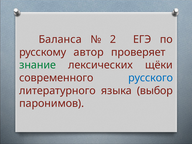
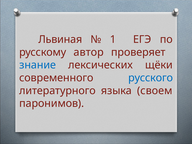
Баланса: Баланса -> Львиная
2: 2 -> 1
знание colour: green -> blue
выбор: выбор -> своем
